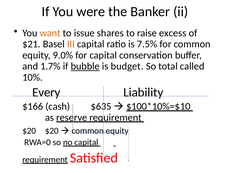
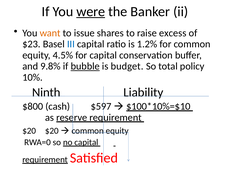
were underline: none -> present
$21: $21 -> $23
III colour: orange -> blue
7.5%: 7.5% -> 1.2%
9.0%: 9.0% -> 4.5%
1.7%: 1.7% -> 9.8%
called: called -> policy
Every: Every -> Ninth
$166: $166 -> $800
$635: $635 -> $597
